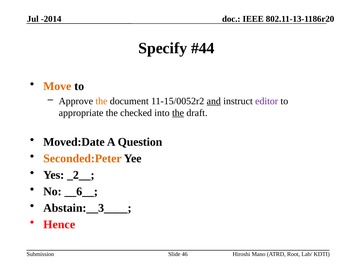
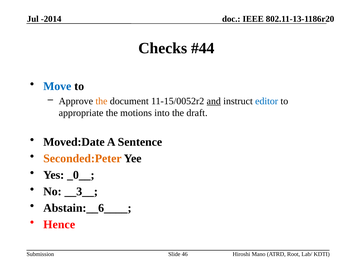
Specify: Specify -> Checks
Move colour: orange -> blue
editor colour: purple -> blue
checked: checked -> motions
the at (178, 113) underline: present -> none
Question: Question -> Sentence
_2__: _2__ -> _0__
__6__: __6__ -> __3__
Abstain:__3____: Abstain:__3____ -> Abstain:__6____
